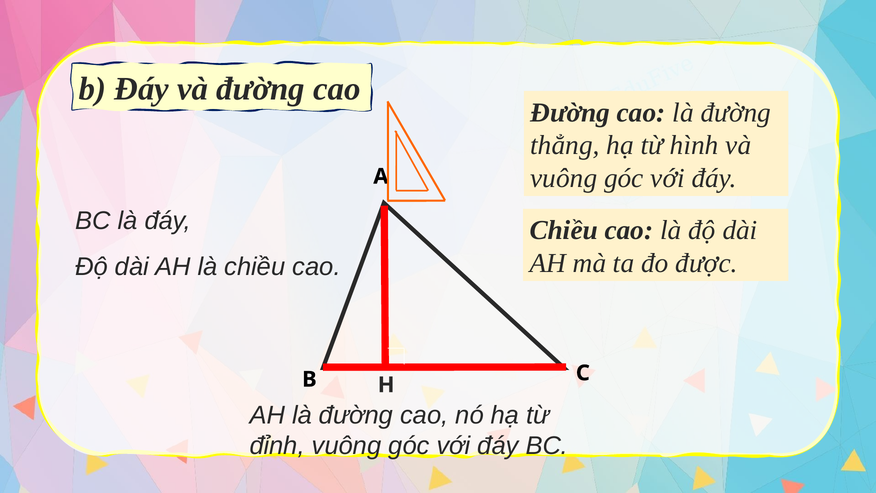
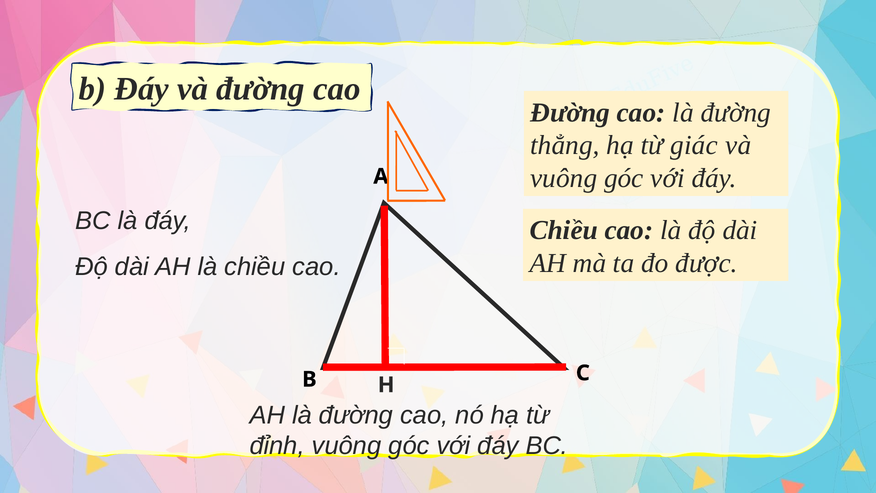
hình: hình -> giác
